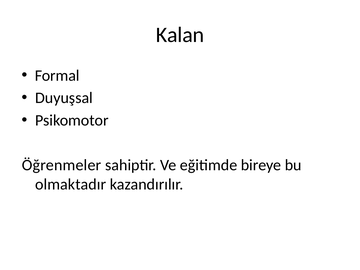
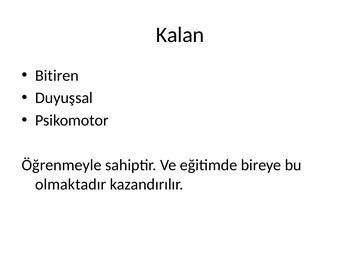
Formal: Formal -> Bitiren
Öğrenmeler: Öğrenmeler -> Öğrenmeyle
